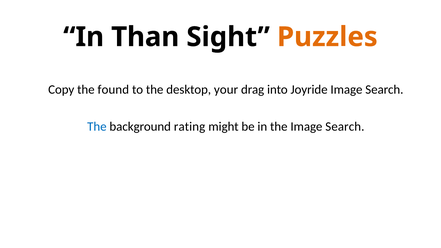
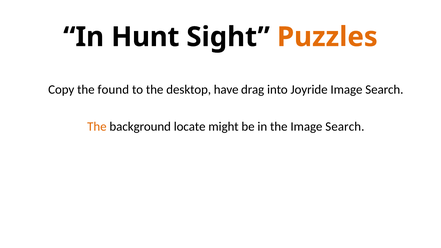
Than: Than -> Hunt
your: your -> have
The at (97, 127) colour: blue -> orange
rating: rating -> locate
